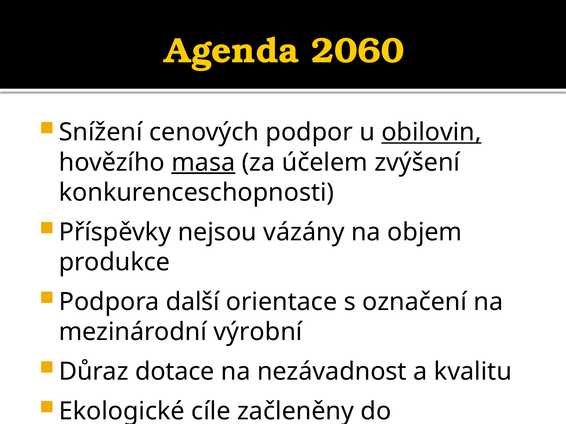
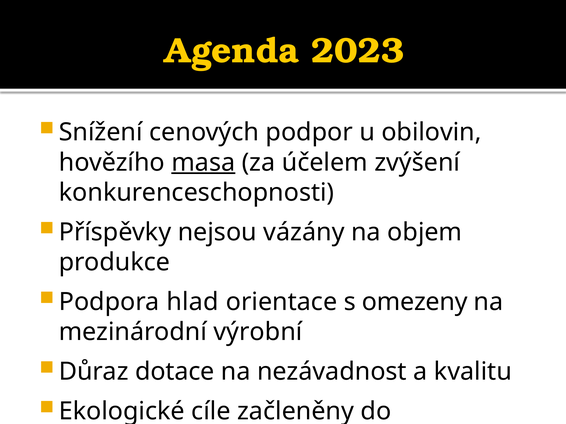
2060: 2060 -> 2023
obilovin underline: present -> none
další: další -> hlad
označení: označení -> omezeny
